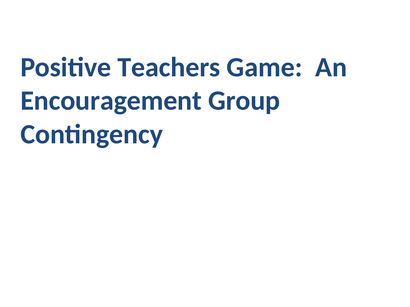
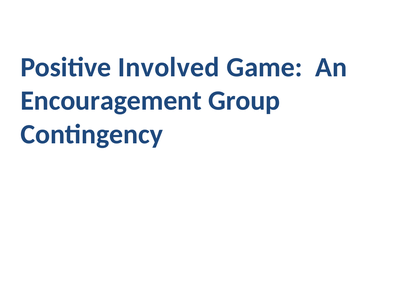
Teachers: Teachers -> Involved
